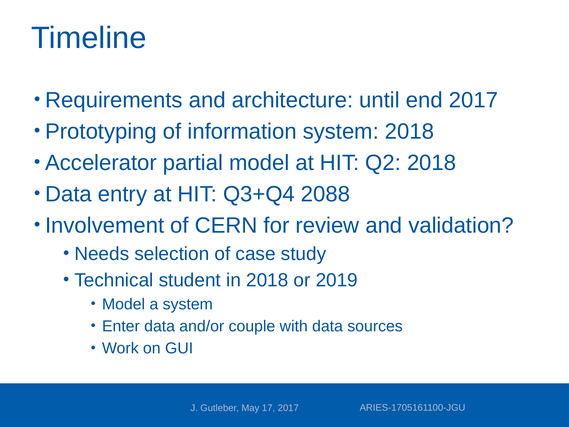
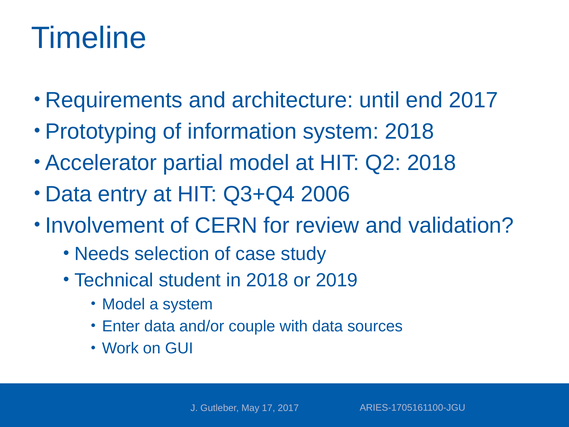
2088: 2088 -> 2006
